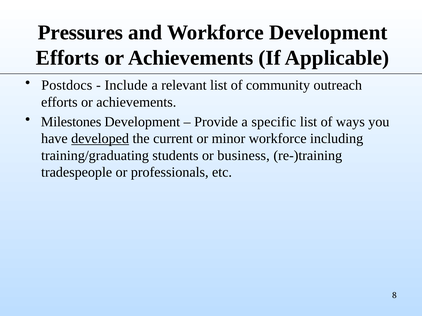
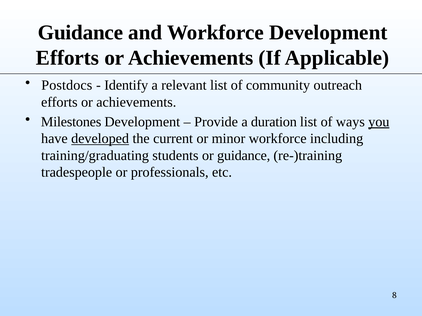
Pressures at (80, 33): Pressures -> Guidance
Include: Include -> Identify
specific: specific -> duration
you underline: none -> present
or business: business -> guidance
